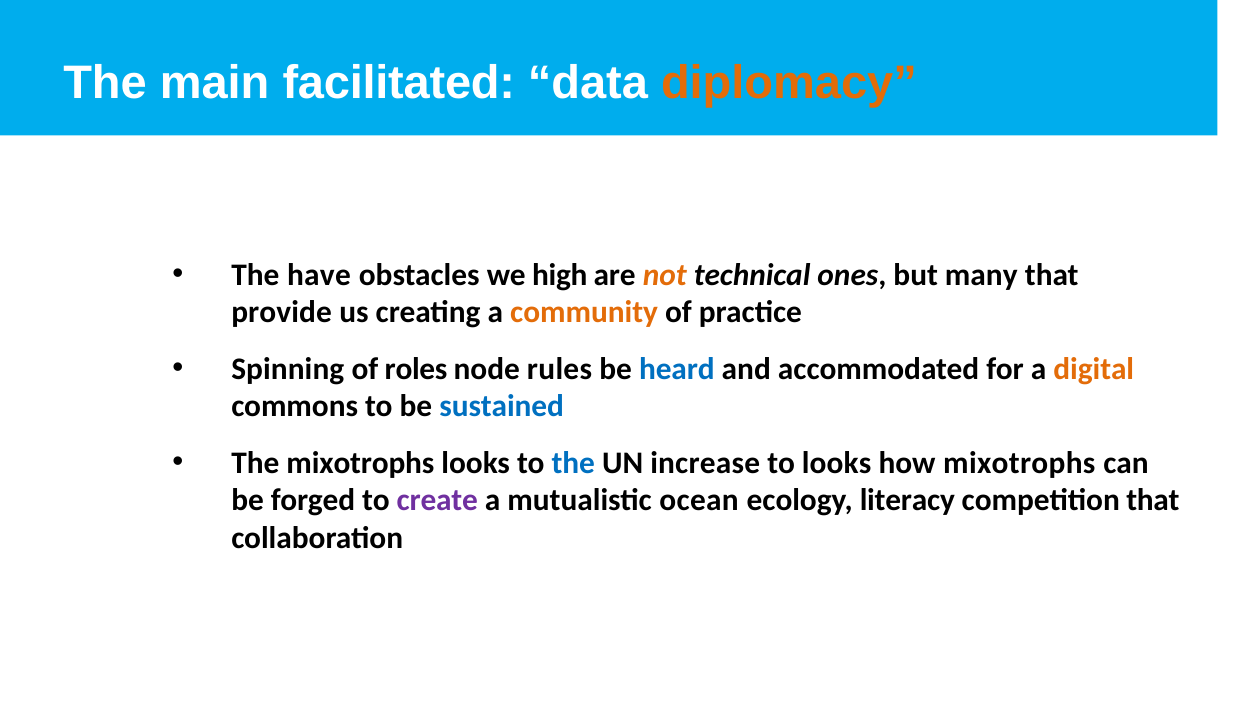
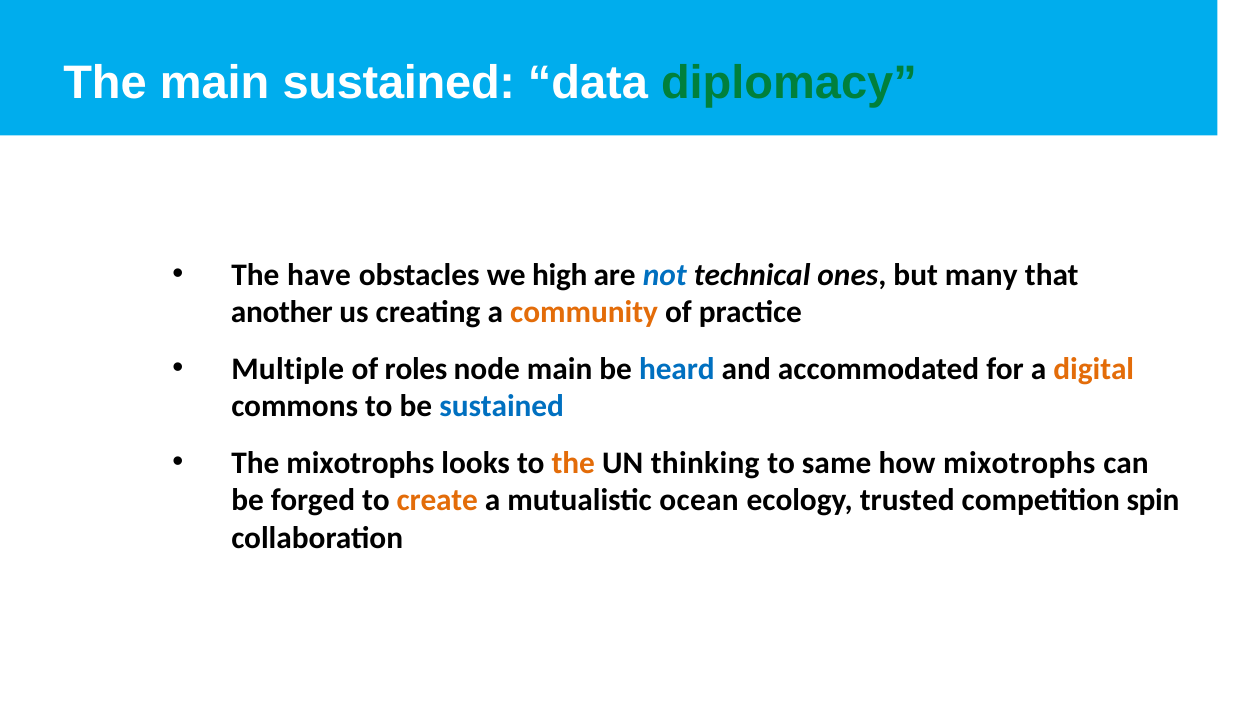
main facilitated: facilitated -> sustained
diplomacy colour: orange -> green
not colour: orange -> blue
provide: provide -> another
Spinning: Spinning -> Multiple
node rules: rules -> main
the at (573, 463) colour: blue -> orange
increase: increase -> thinking
to looks: looks -> same
create colour: purple -> orange
literacy: literacy -> trusted
competition that: that -> spin
